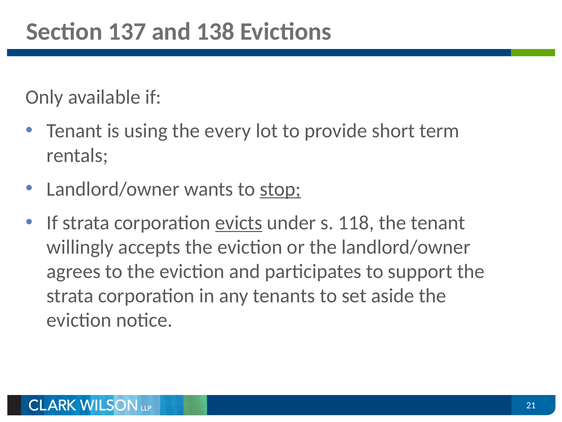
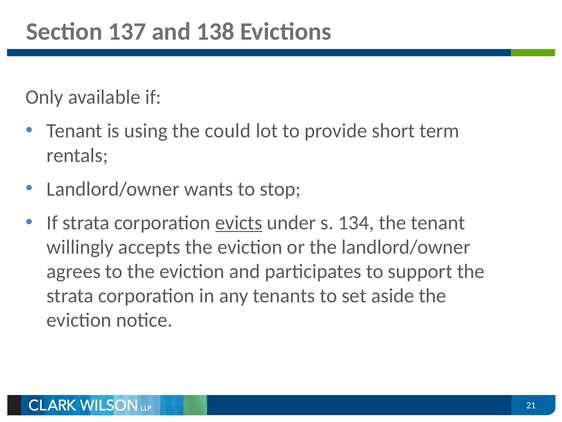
every: every -> could
stop underline: present -> none
118: 118 -> 134
